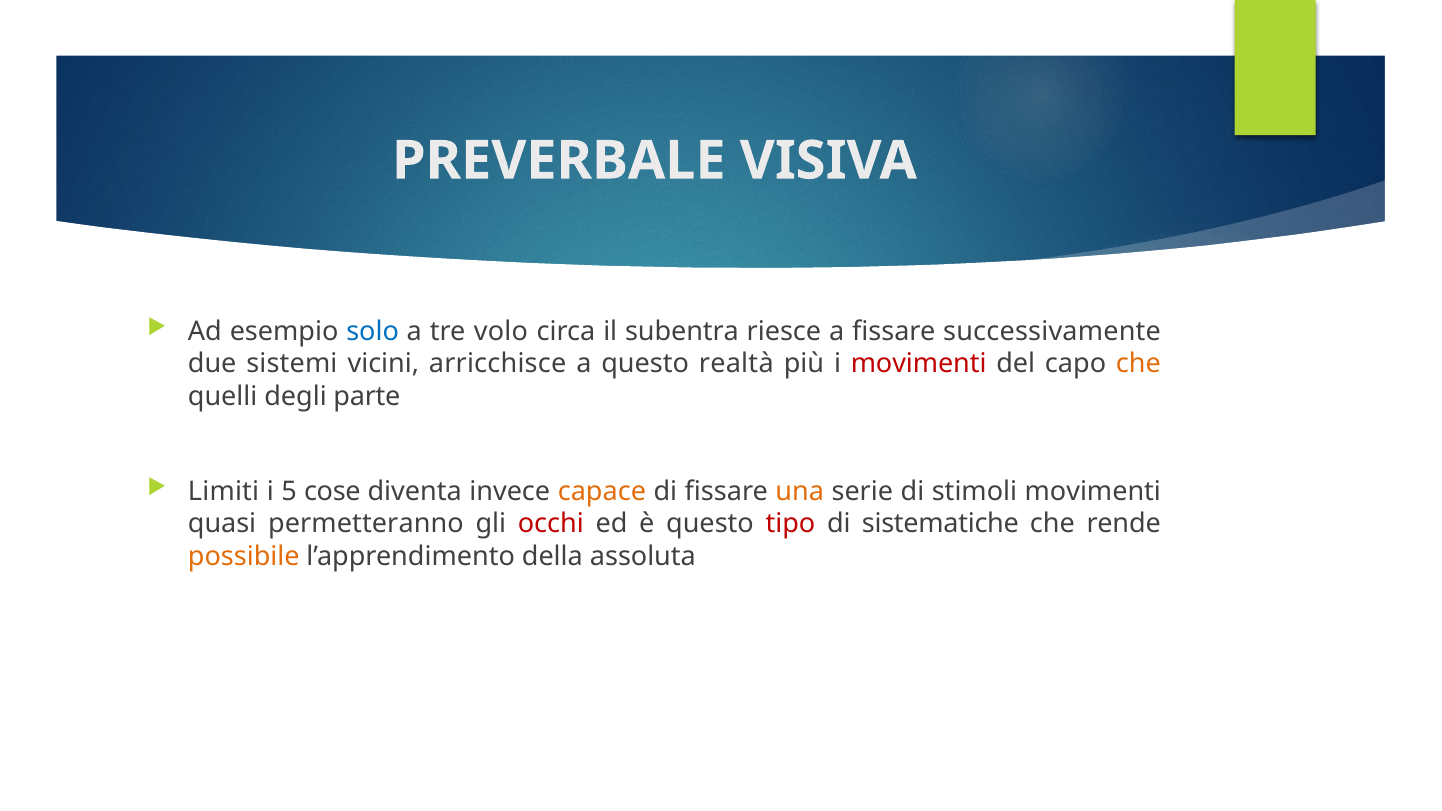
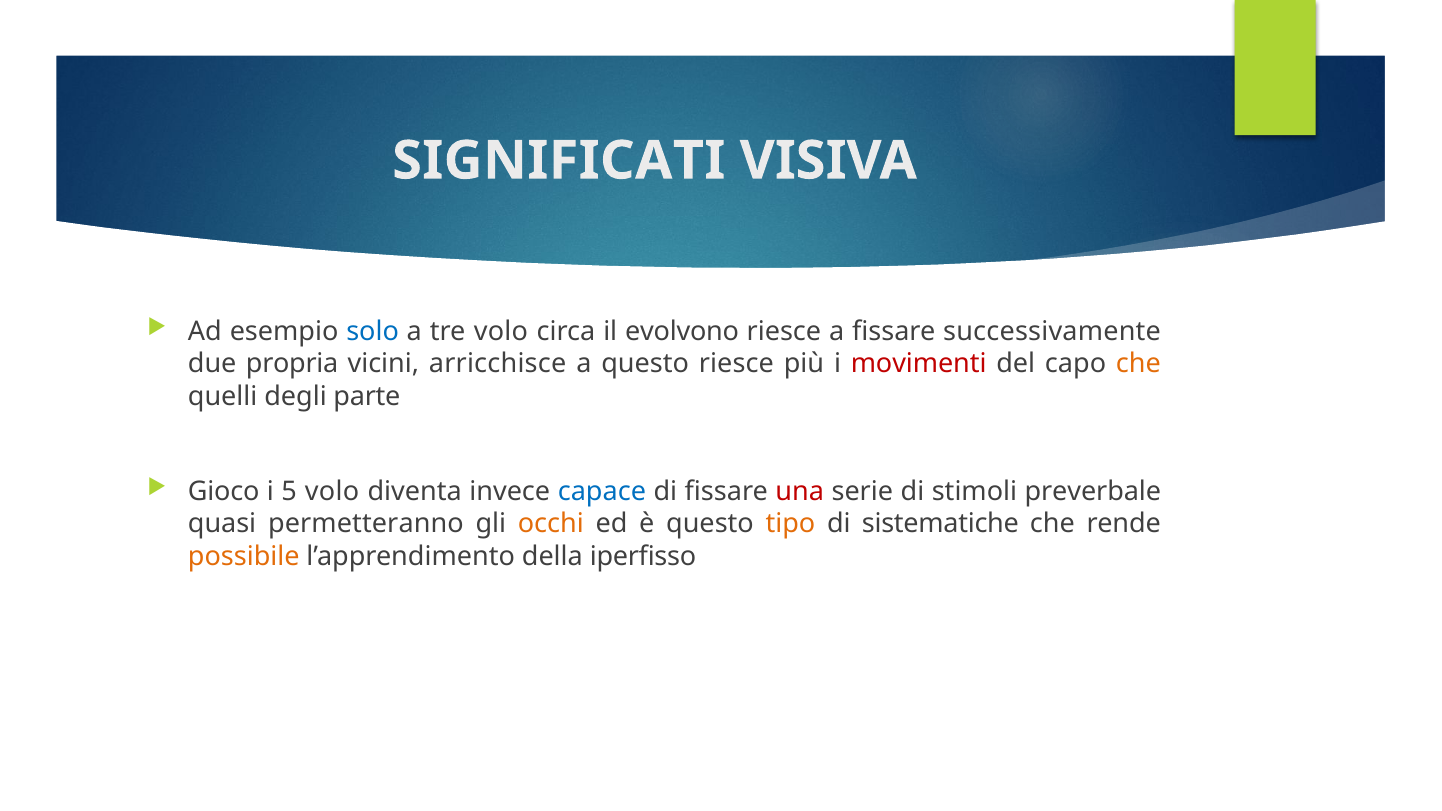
PREVERBALE: PREVERBALE -> SIGNIFICATI
subentra: subentra -> evolvono
sistemi: sistemi -> propria
questo realtà: realtà -> riesce
Limiti: Limiti -> Gioco
5 cose: cose -> volo
capace colour: orange -> blue
una colour: orange -> red
stimoli movimenti: movimenti -> preverbale
occhi colour: red -> orange
tipo colour: red -> orange
assoluta: assoluta -> iperfisso
